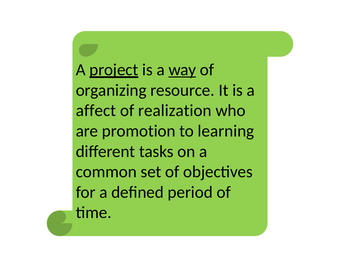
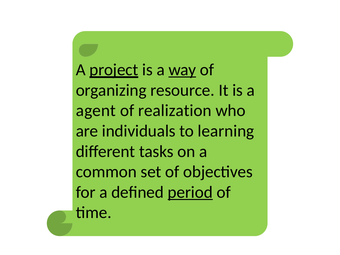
affect: affect -> agent
promotion: promotion -> individuals
period underline: none -> present
